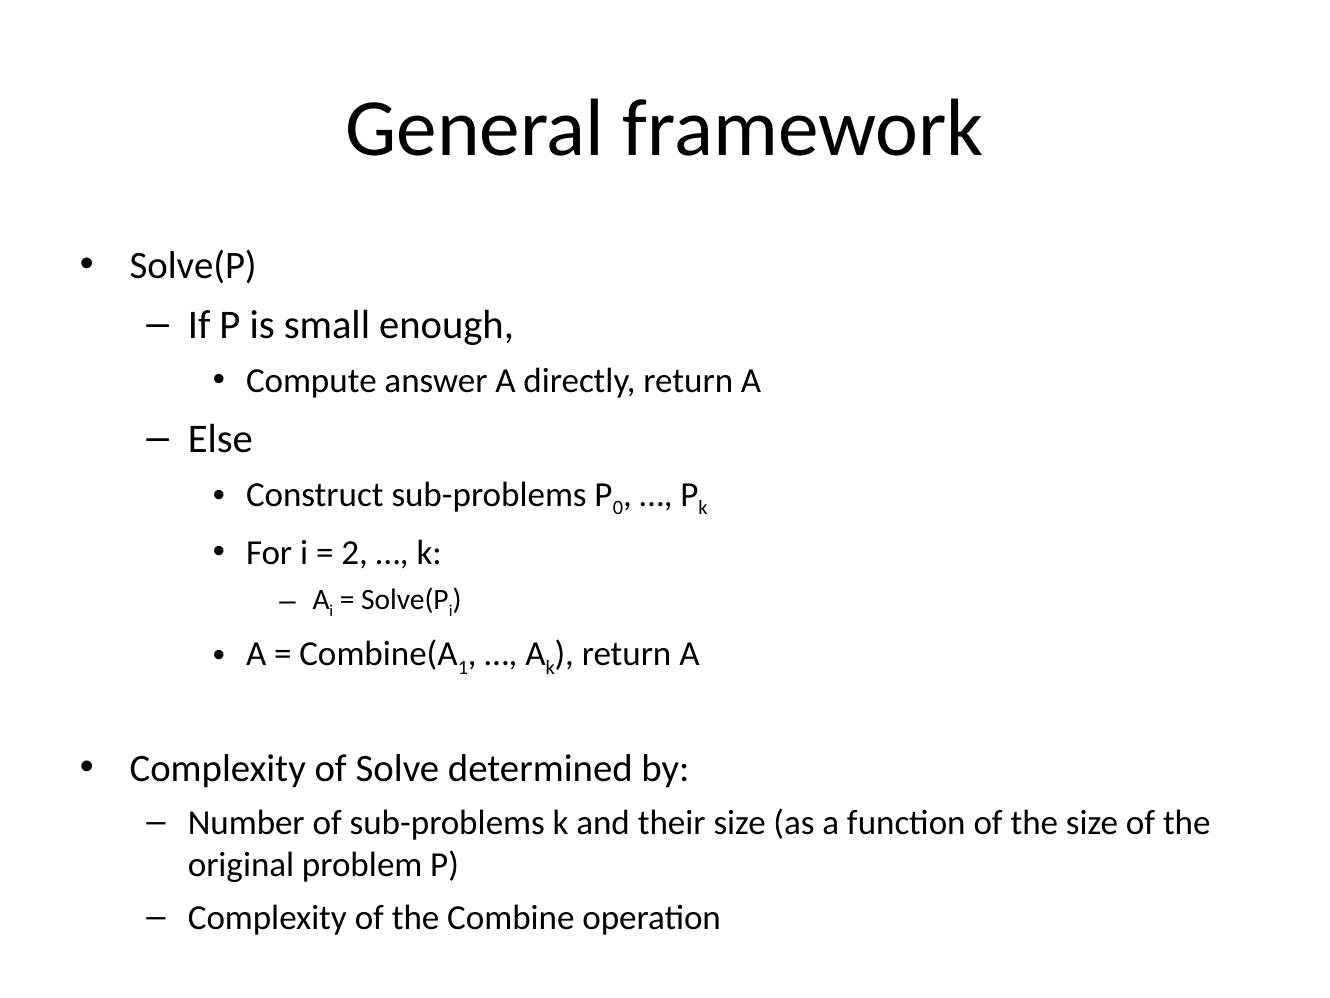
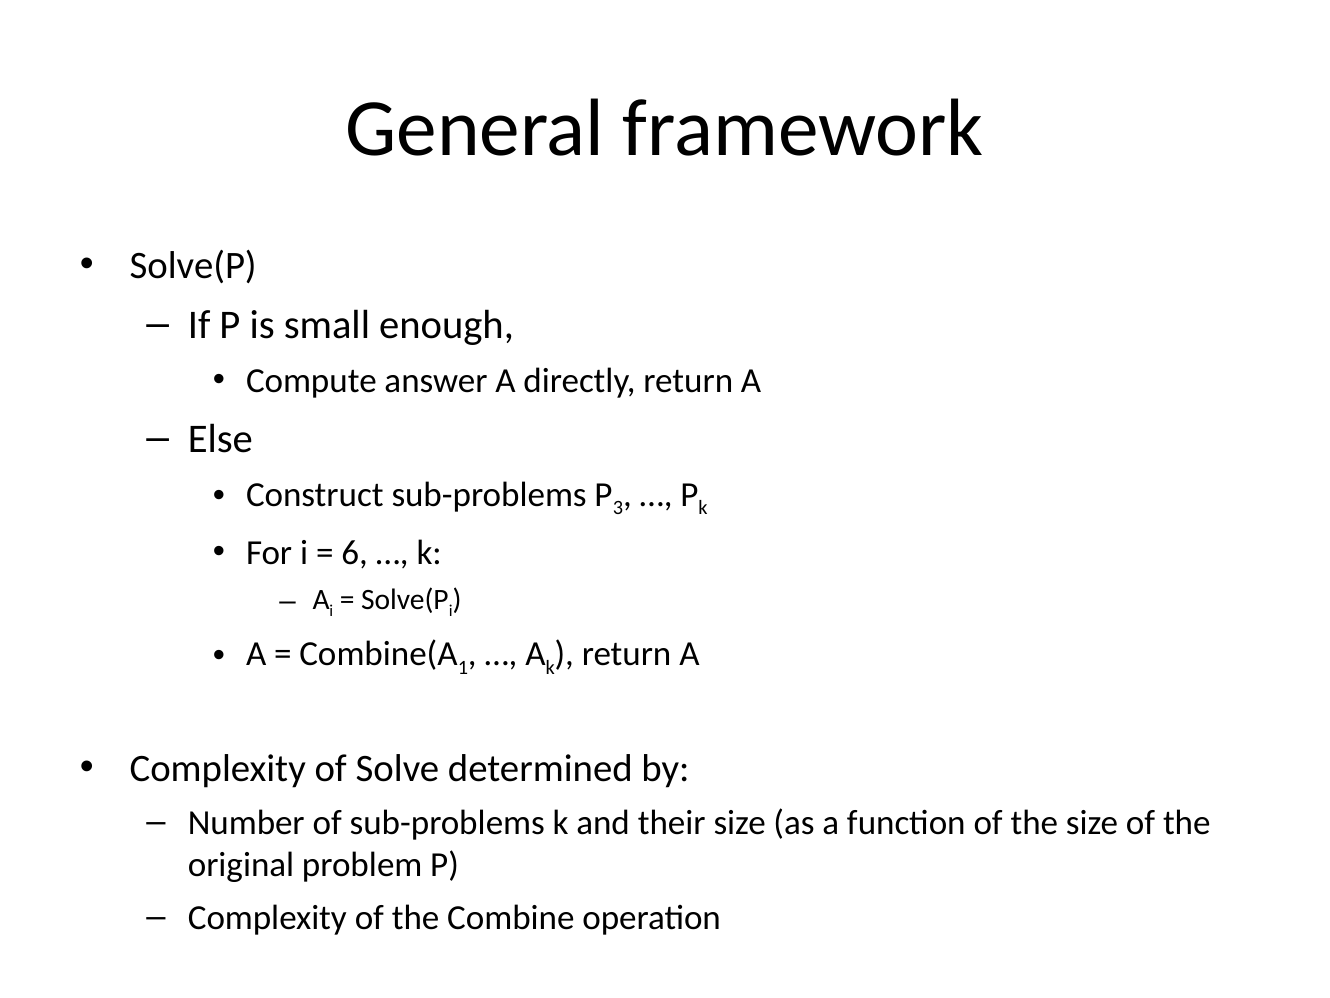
0: 0 -> 3
2: 2 -> 6
